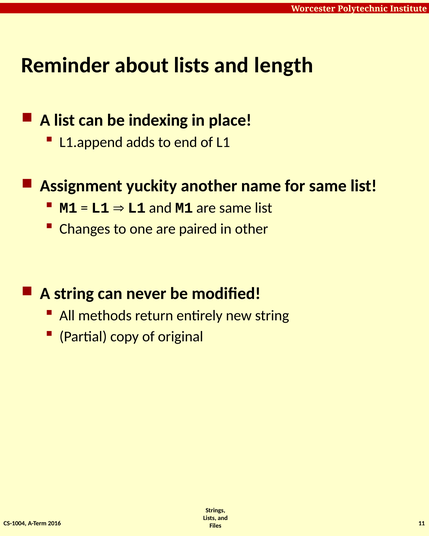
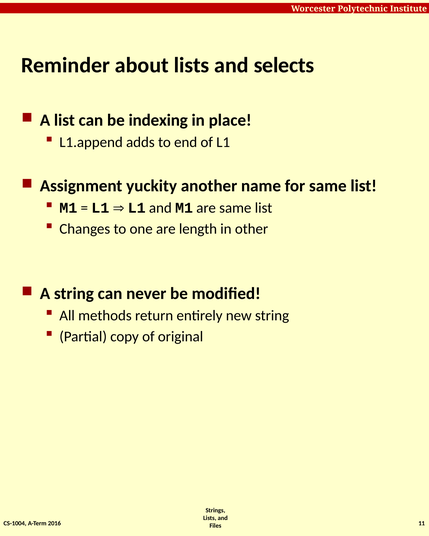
length: length -> selects
paired: paired -> length
